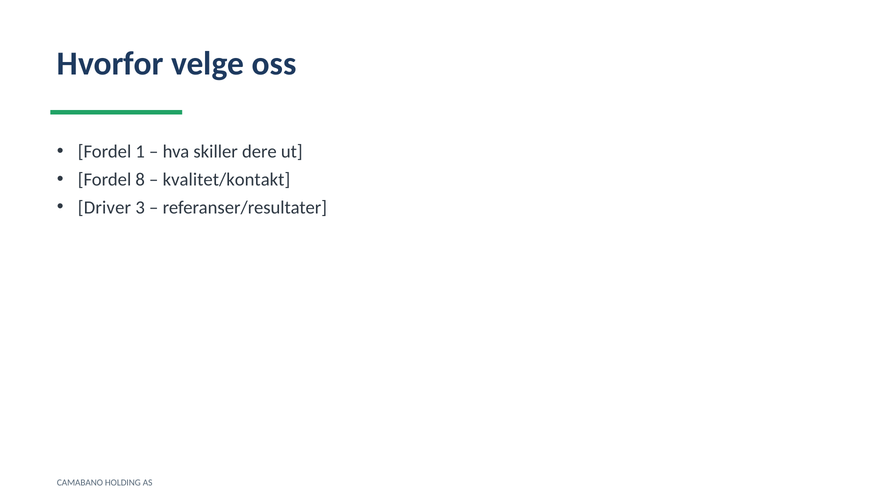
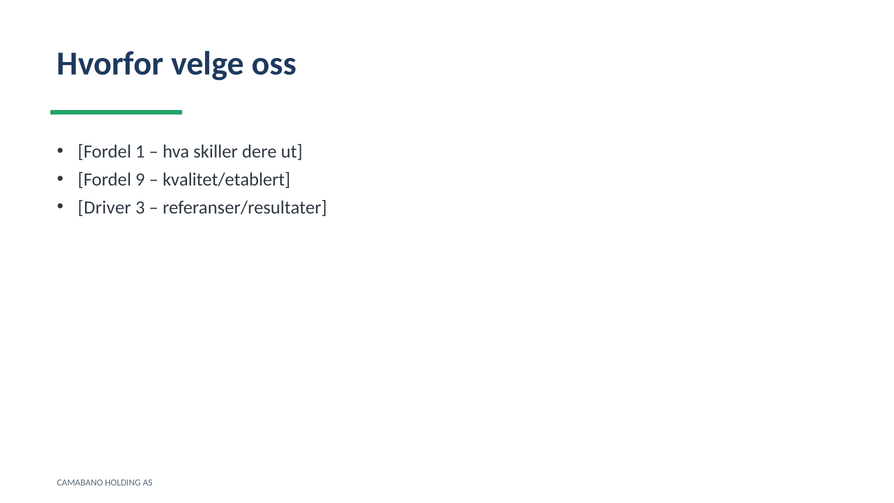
8: 8 -> 9
kvalitet/kontakt: kvalitet/kontakt -> kvalitet/etablert
